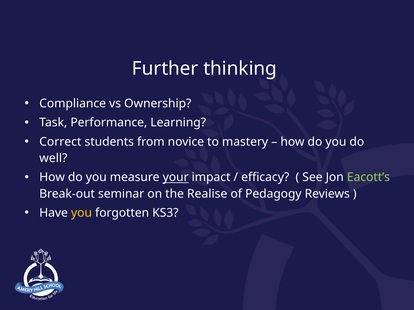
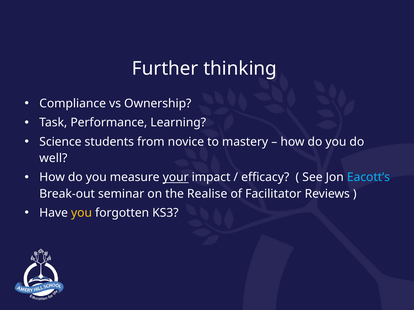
Correct: Correct -> Science
Eacott’s colour: light green -> light blue
Pedagogy: Pedagogy -> Facilitator
